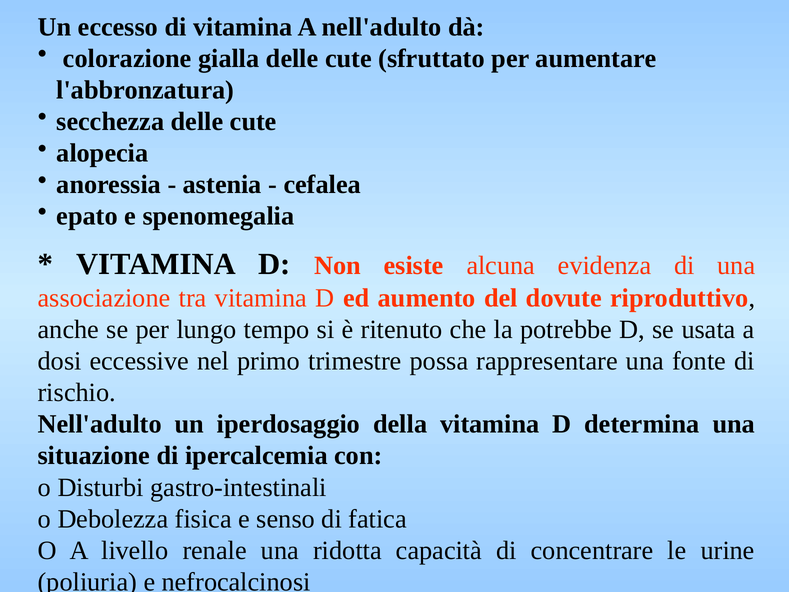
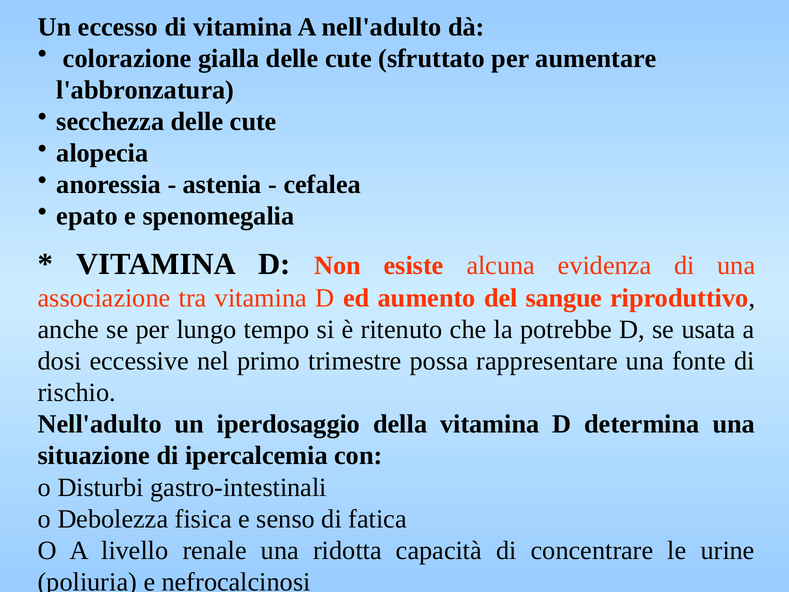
dovute: dovute -> sangue
